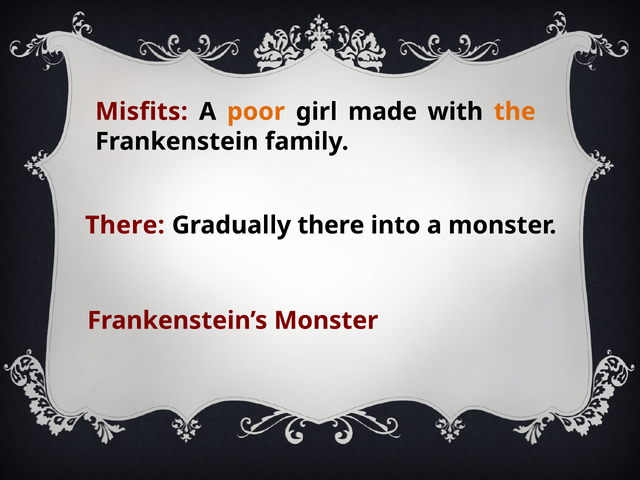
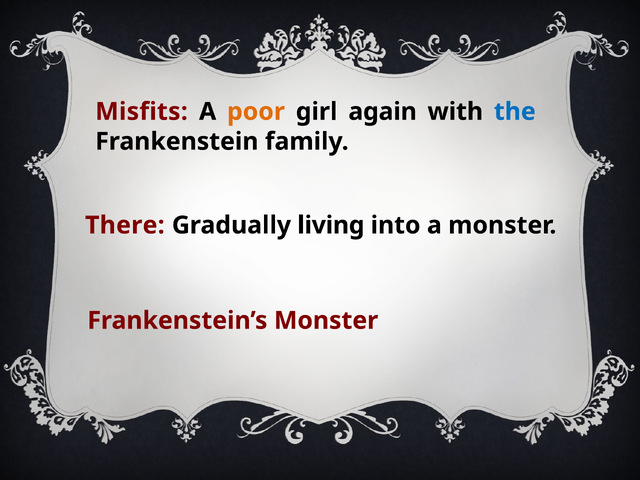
made: made -> again
the colour: orange -> blue
Gradually there: there -> living
